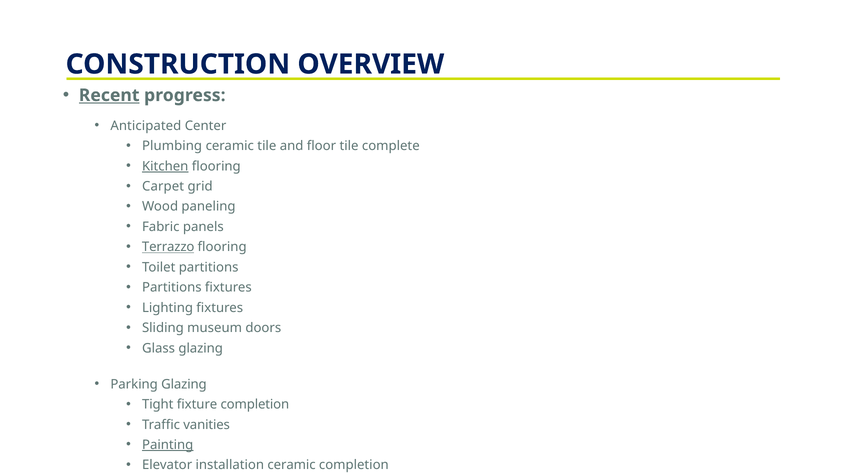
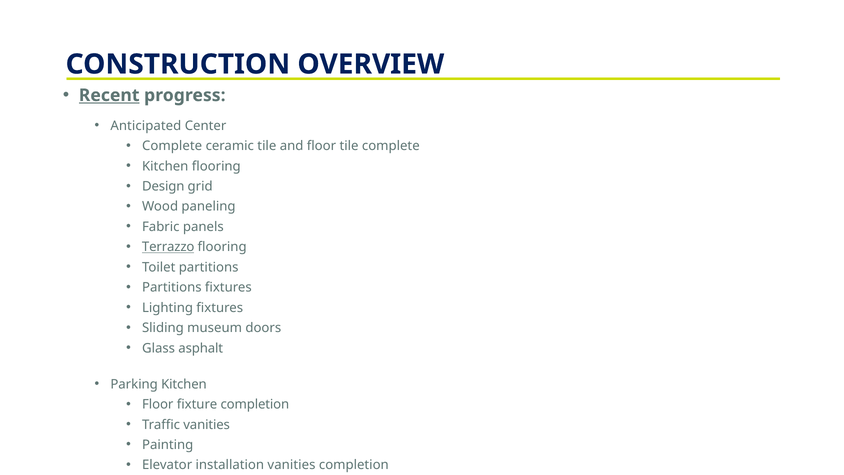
Plumbing at (172, 146): Plumbing -> Complete
Kitchen at (165, 166) underline: present -> none
Carpet: Carpet -> Design
Glass glazing: glazing -> asphalt
Parking Glazing: Glazing -> Kitchen
Tight at (158, 404): Tight -> Floor
Painting underline: present -> none
installation ceramic: ceramic -> vanities
